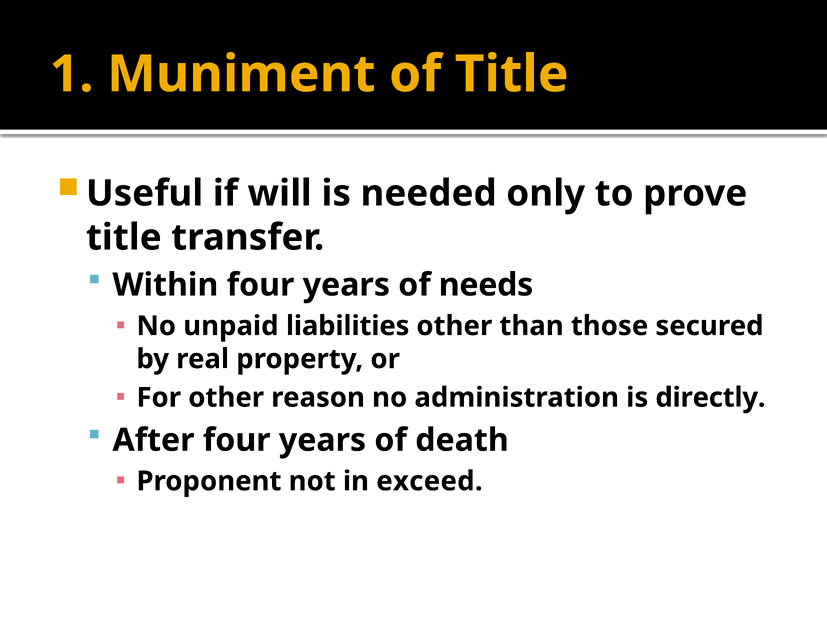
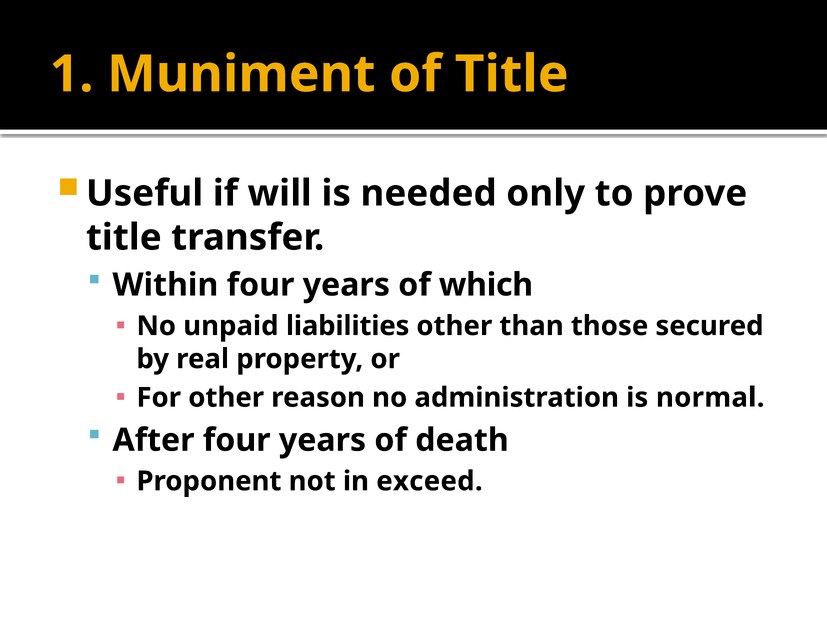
needs: needs -> which
directly: directly -> normal
